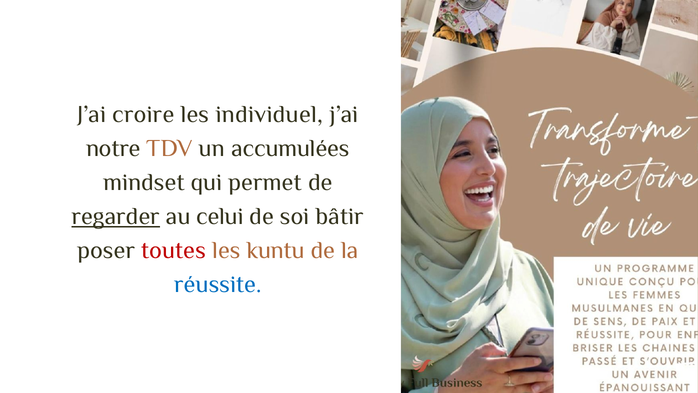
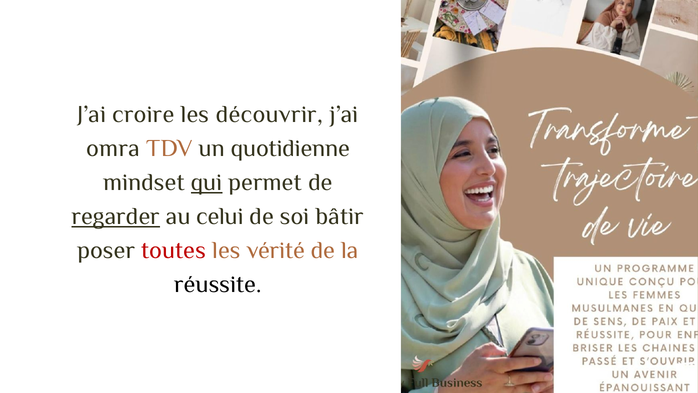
individuel: individuel -> découvrir
notre: notre -> omra
accumulées: accumulées -> quotidienne
qui underline: none -> present
kuntu: kuntu -> vérité
réussite colour: blue -> black
